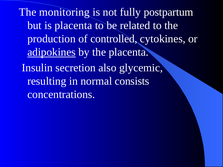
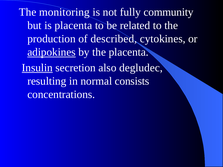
postpartum: postpartum -> community
controlled: controlled -> described
Insulin underline: none -> present
glycemic: glycemic -> degludec
